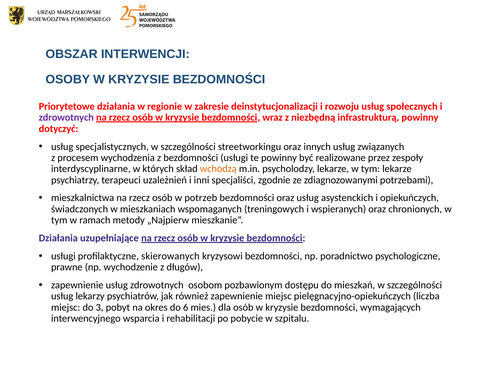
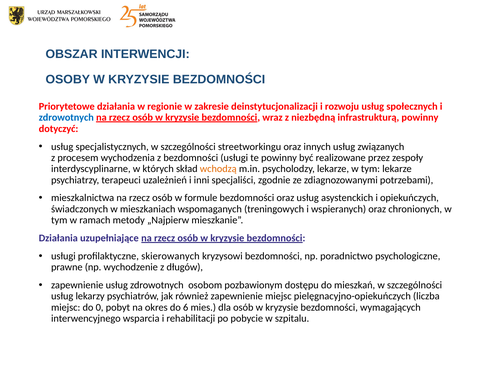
zdrowotnych at (66, 117) colour: purple -> blue
potrzeb: potrzeb -> formule
3: 3 -> 0
